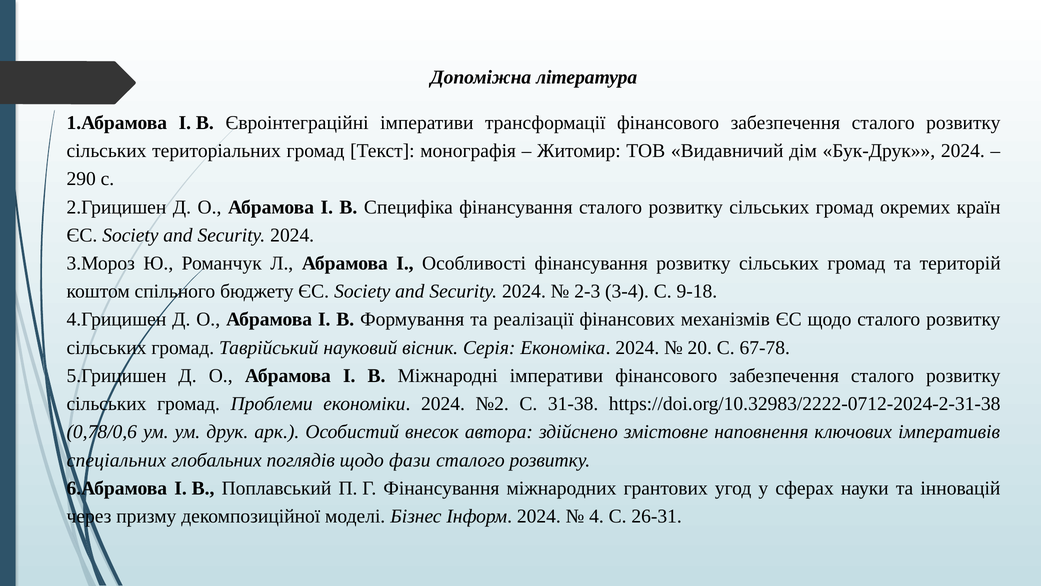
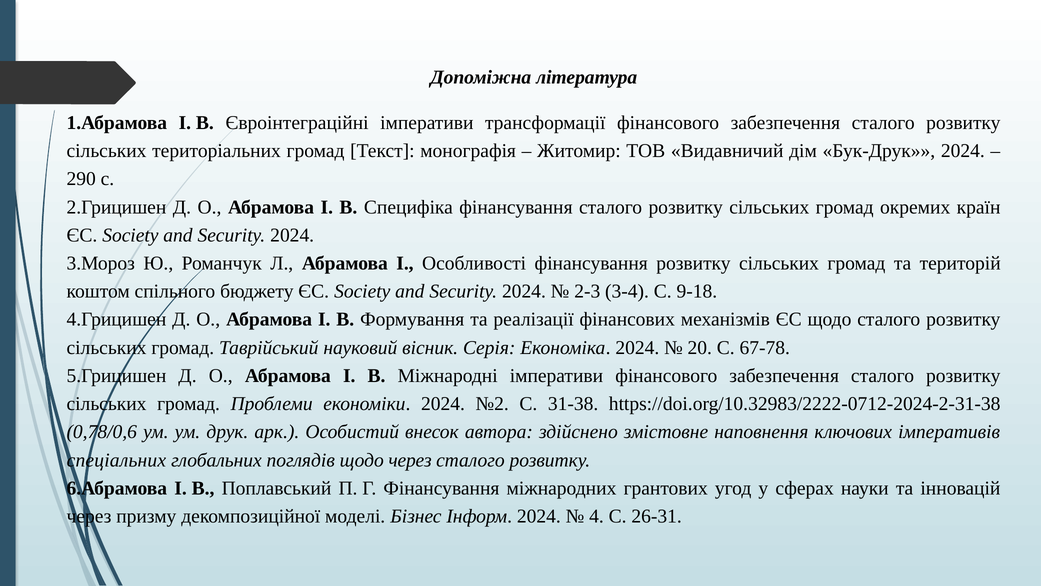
щодо фази: фази -> через
